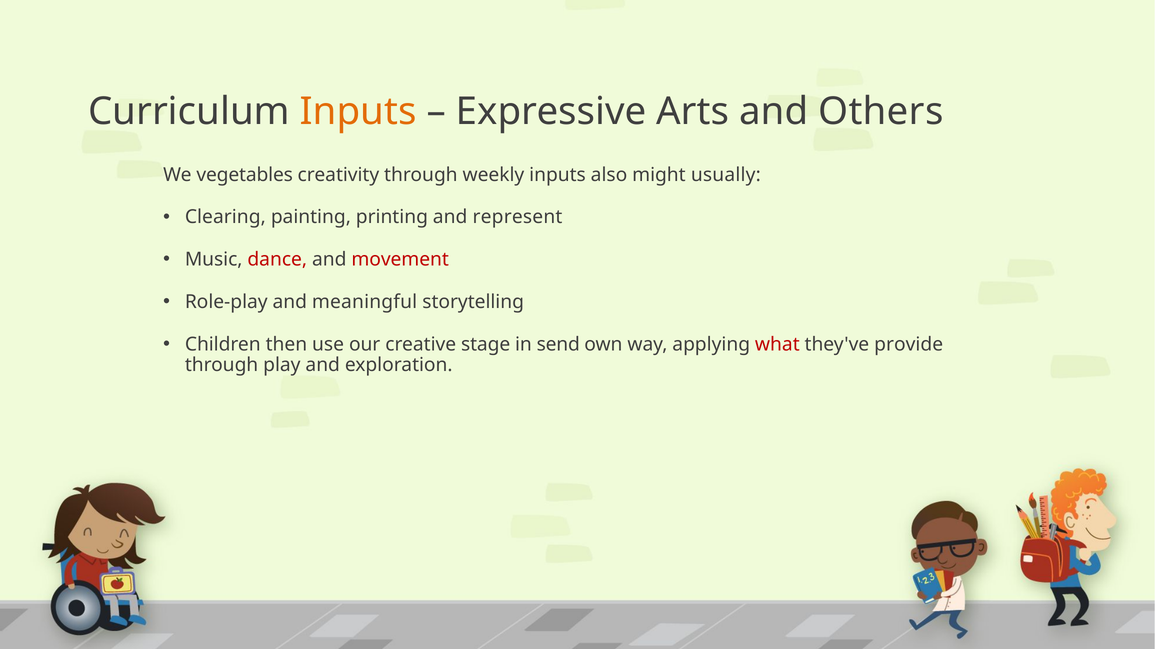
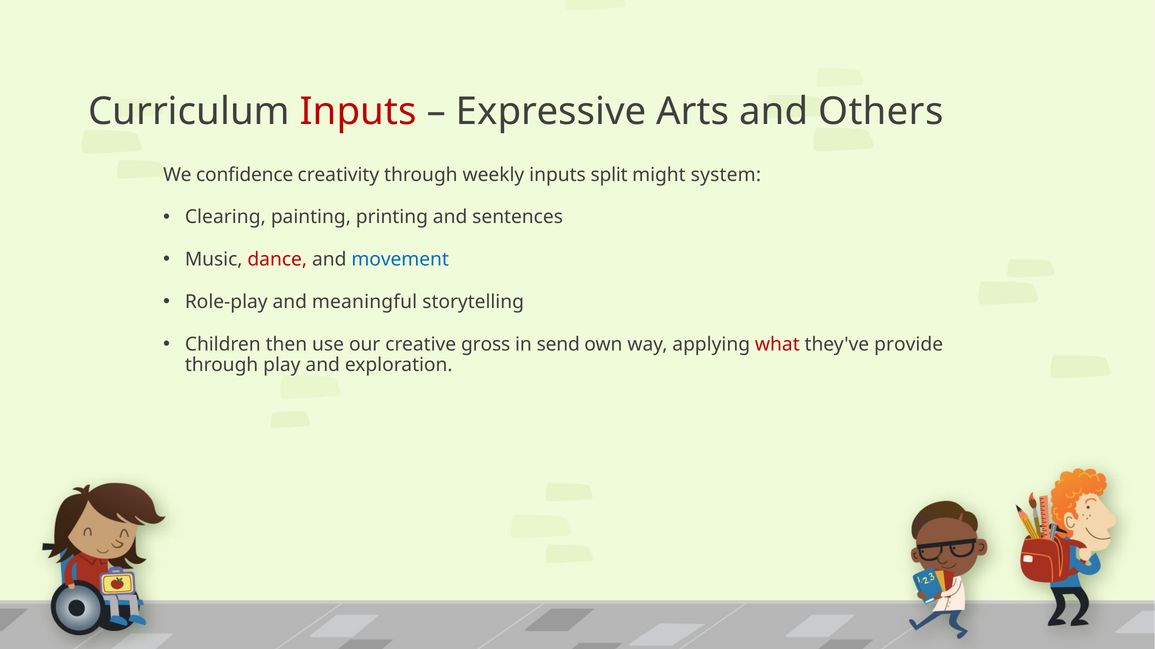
Inputs at (358, 112) colour: orange -> red
vegetables: vegetables -> confidence
also: also -> split
usually: usually -> system
represent: represent -> sentences
movement colour: red -> blue
stage: stage -> gross
